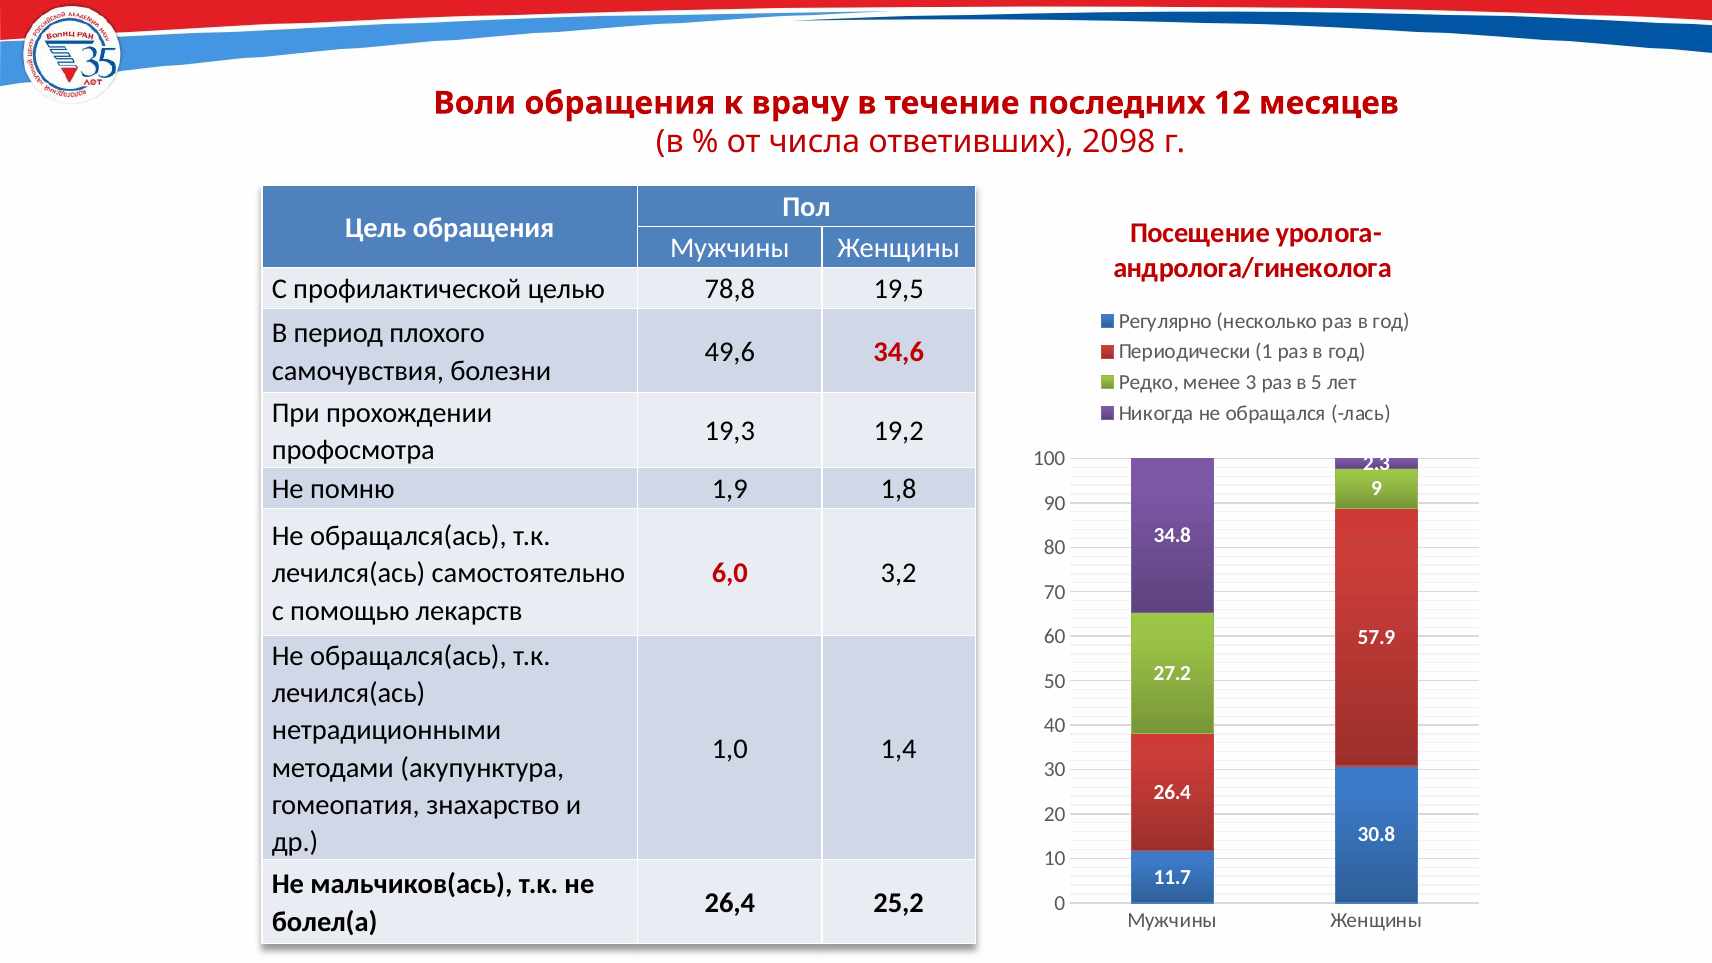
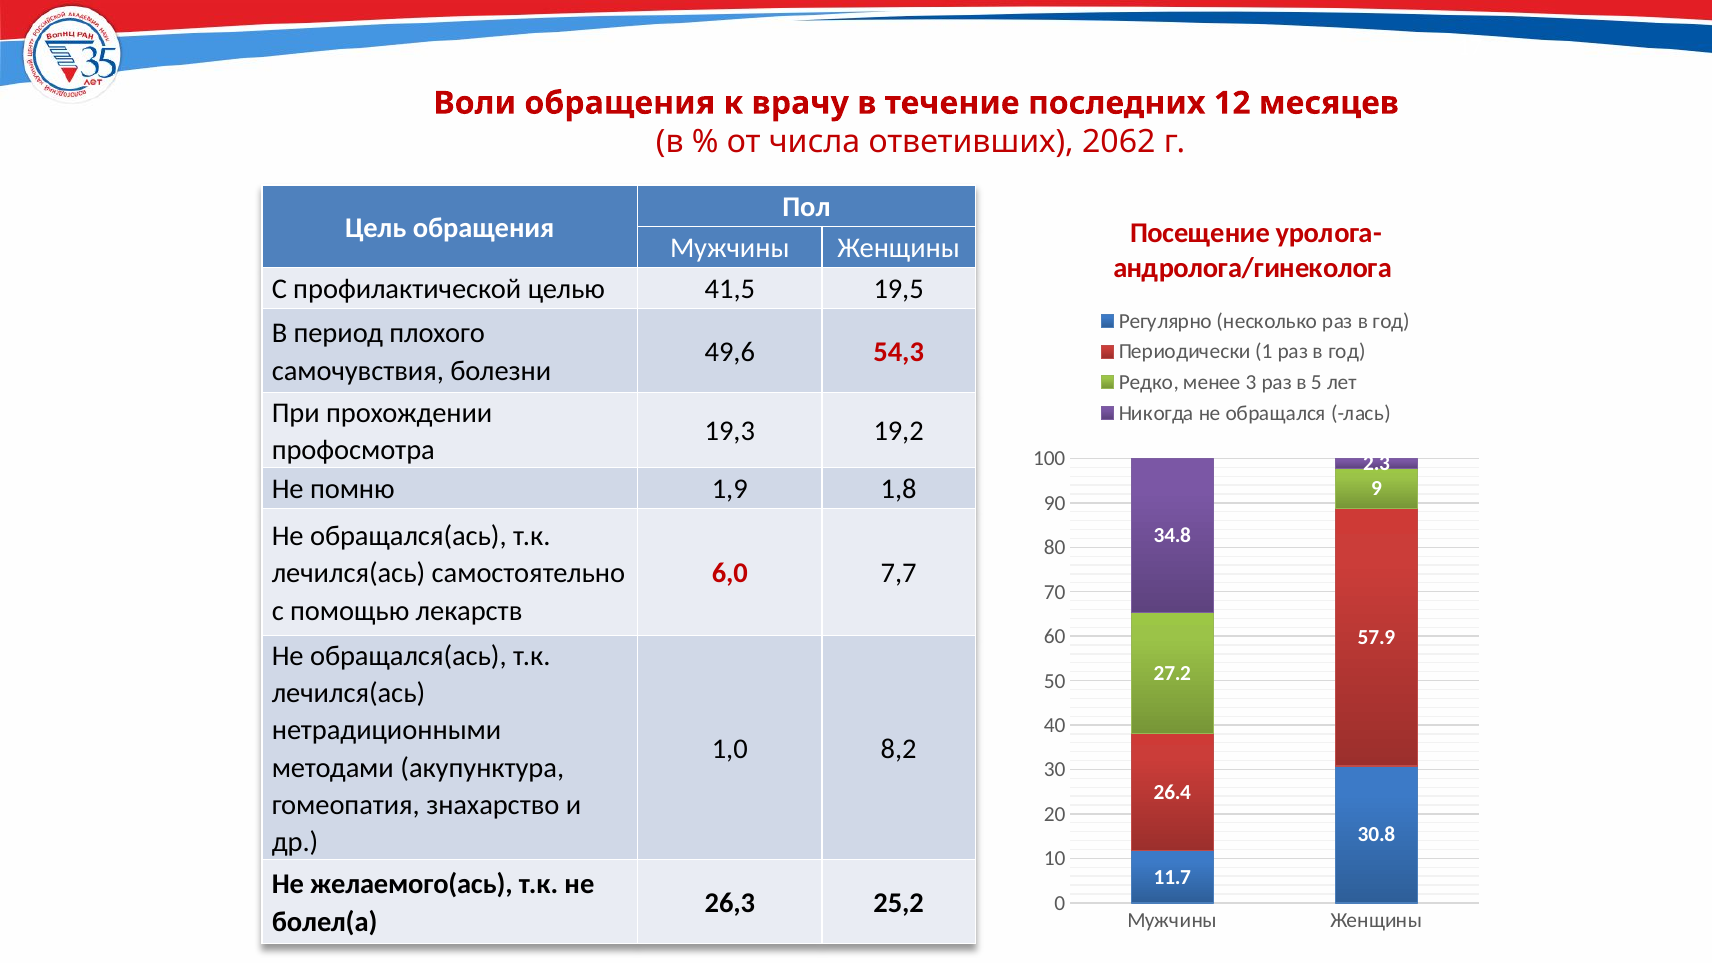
2098: 2098 -> 2062
78,8: 78,8 -> 41,5
34,6: 34,6 -> 54,3
3,2: 3,2 -> 7,7
1,4: 1,4 -> 8,2
мальчиков(ась: мальчиков(ась -> желаемого(ась
26,4: 26,4 -> 26,3
